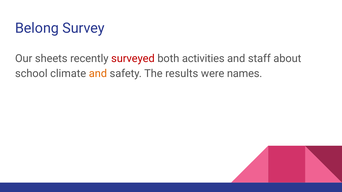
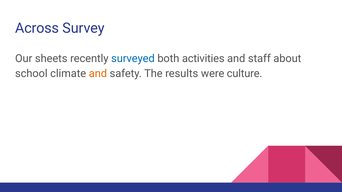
Belong: Belong -> Across
surveyed colour: red -> blue
names: names -> culture
